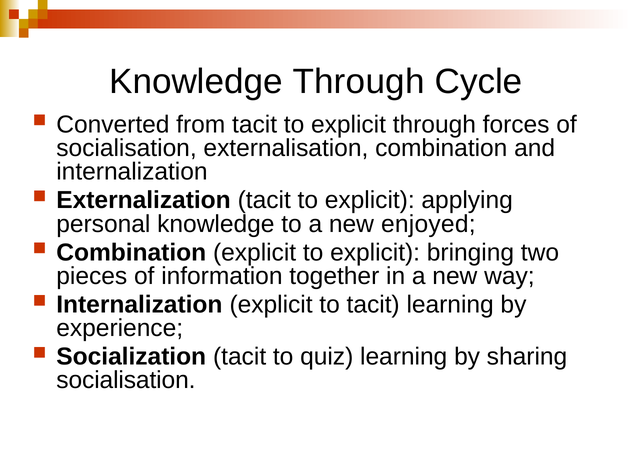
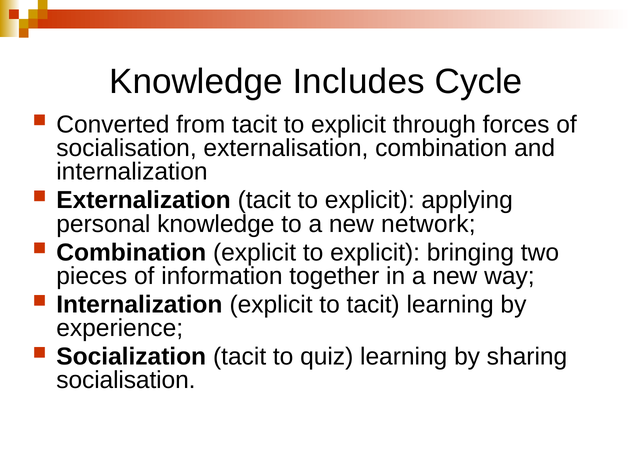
Knowledge Through: Through -> Includes
enjoyed: enjoyed -> network
